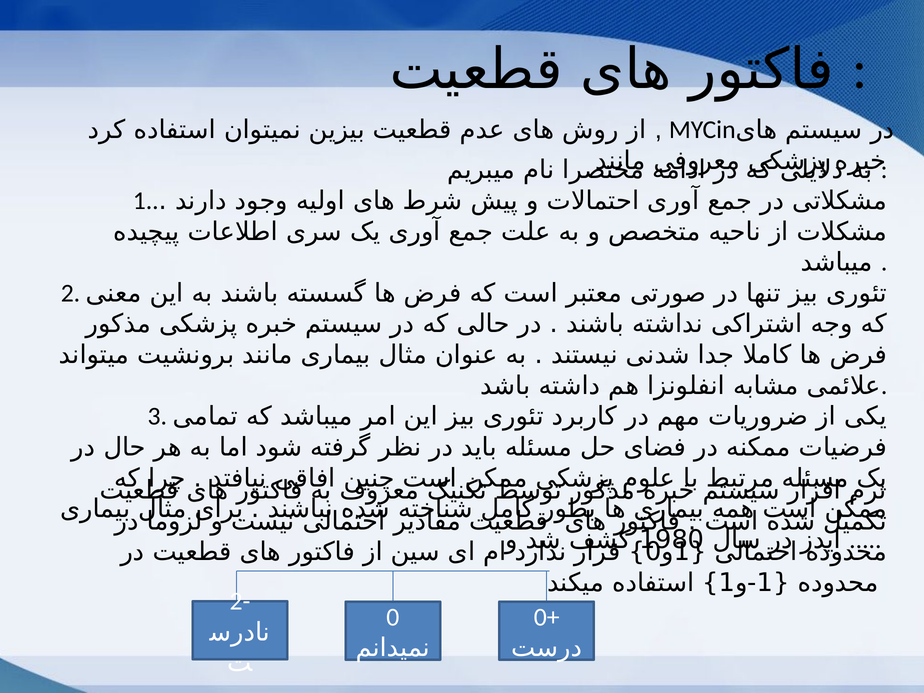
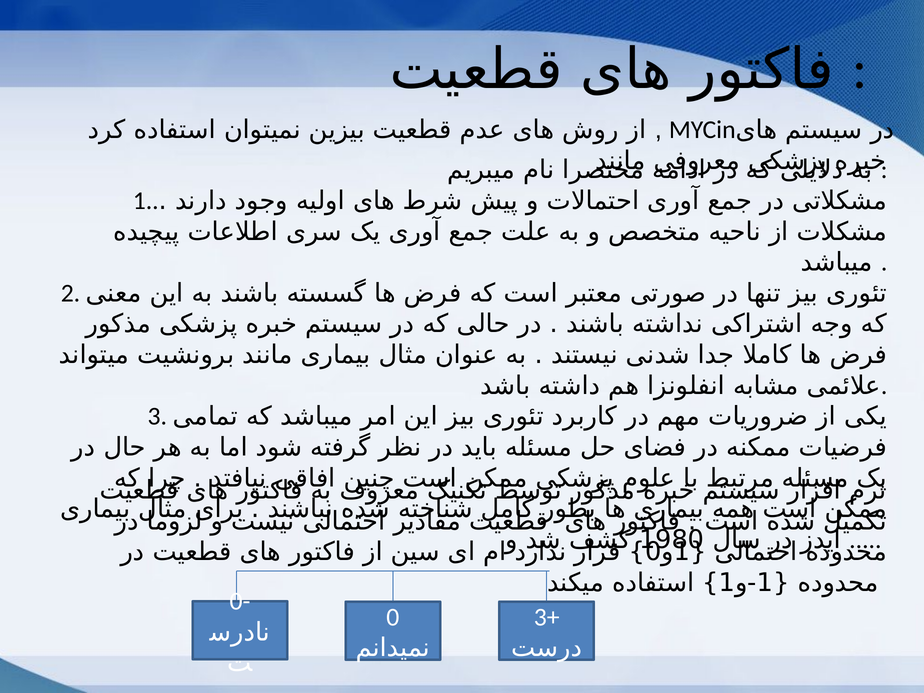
2-: 2- -> 0-
0+: 0+ -> 3+
